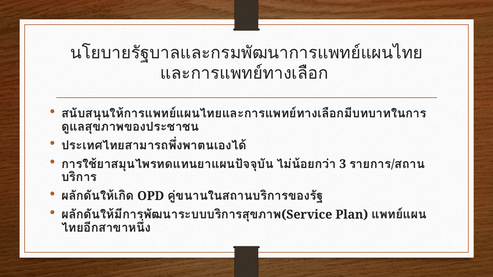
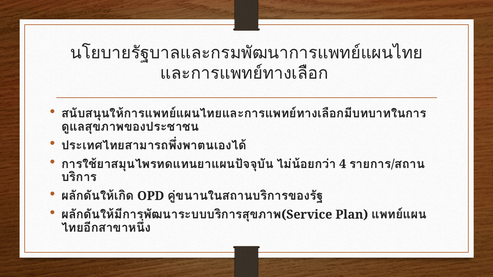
3: 3 -> 4
